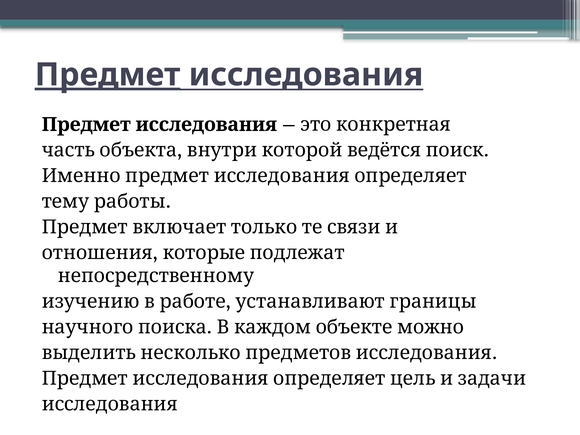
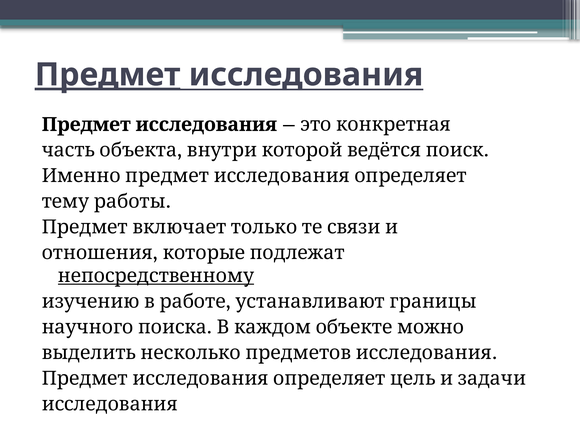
непосредственному underline: none -> present
